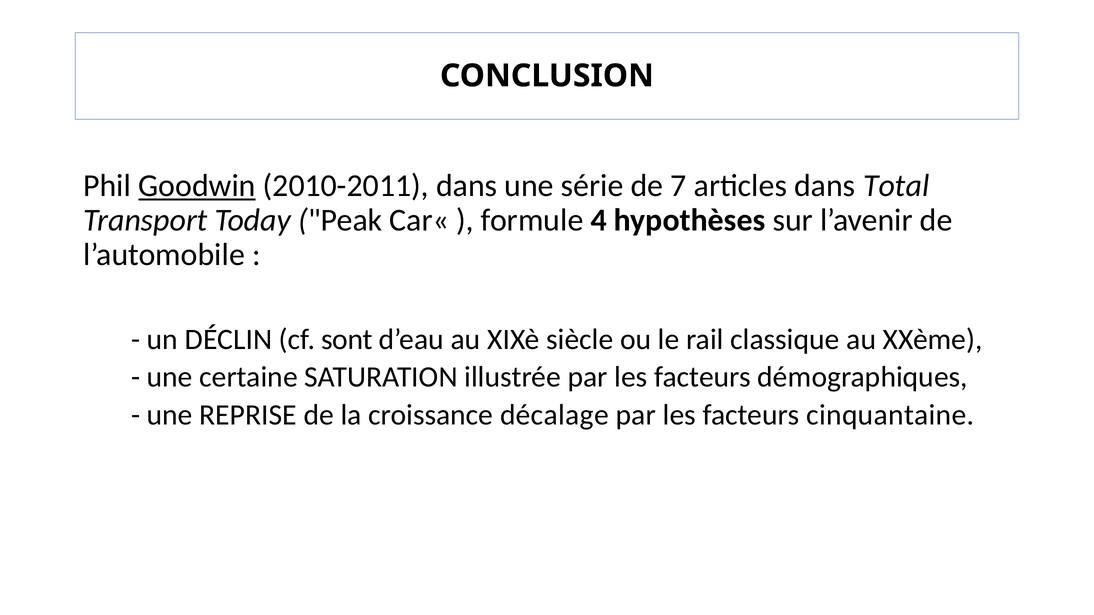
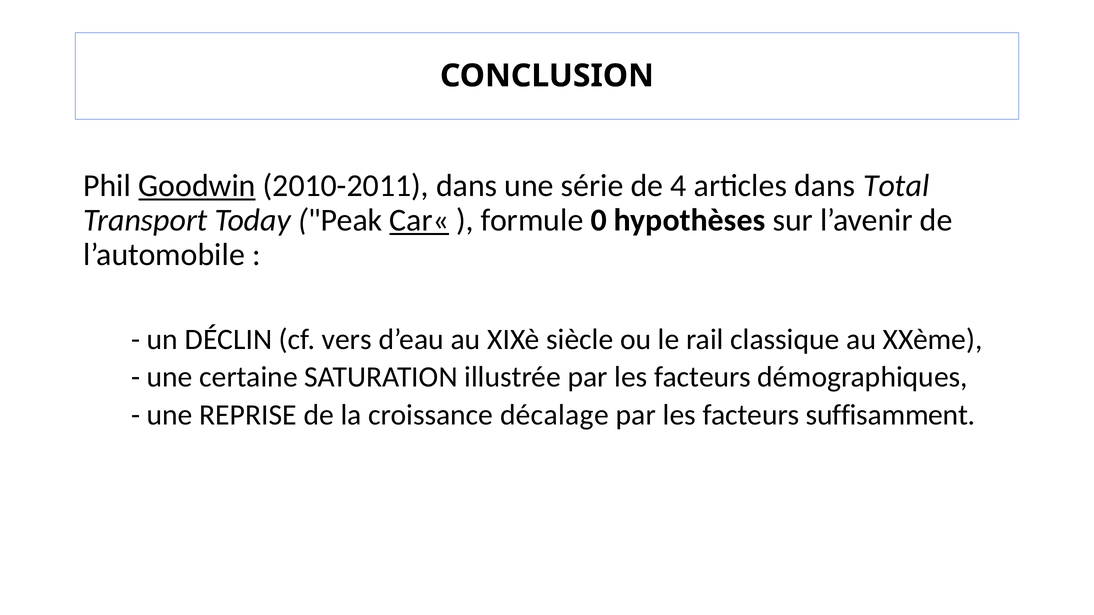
7: 7 -> 4
Car« underline: none -> present
4: 4 -> 0
sont: sont -> vers
cinquantaine: cinquantaine -> suffisamment
